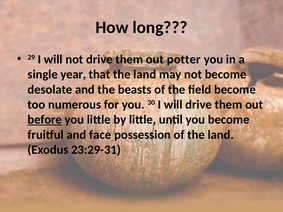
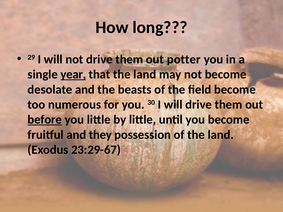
year underline: none -> present
face: face -> they
23:29-31: 23:29-31 -> 23:29-67
